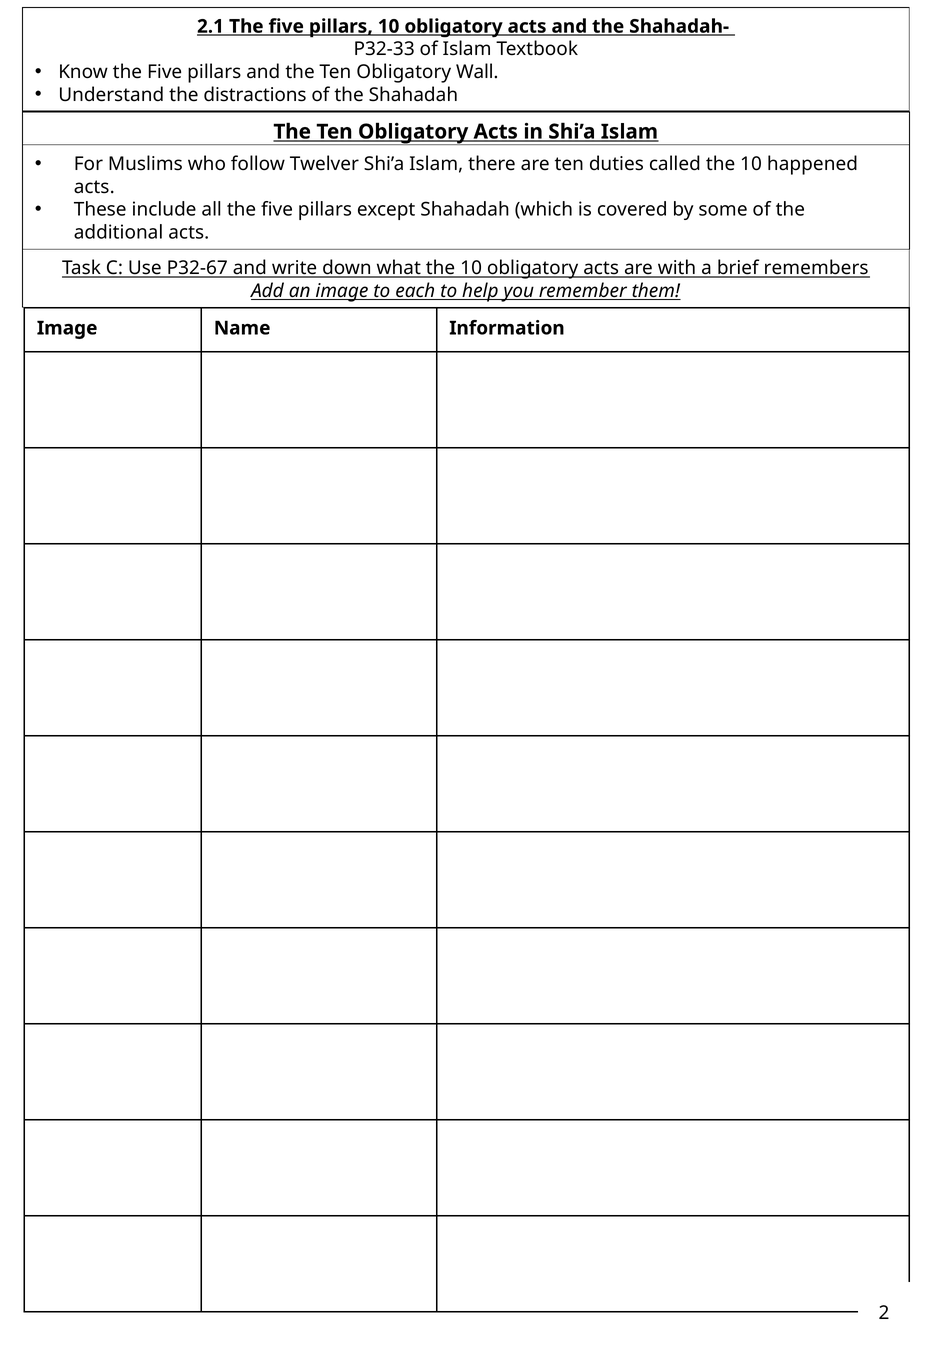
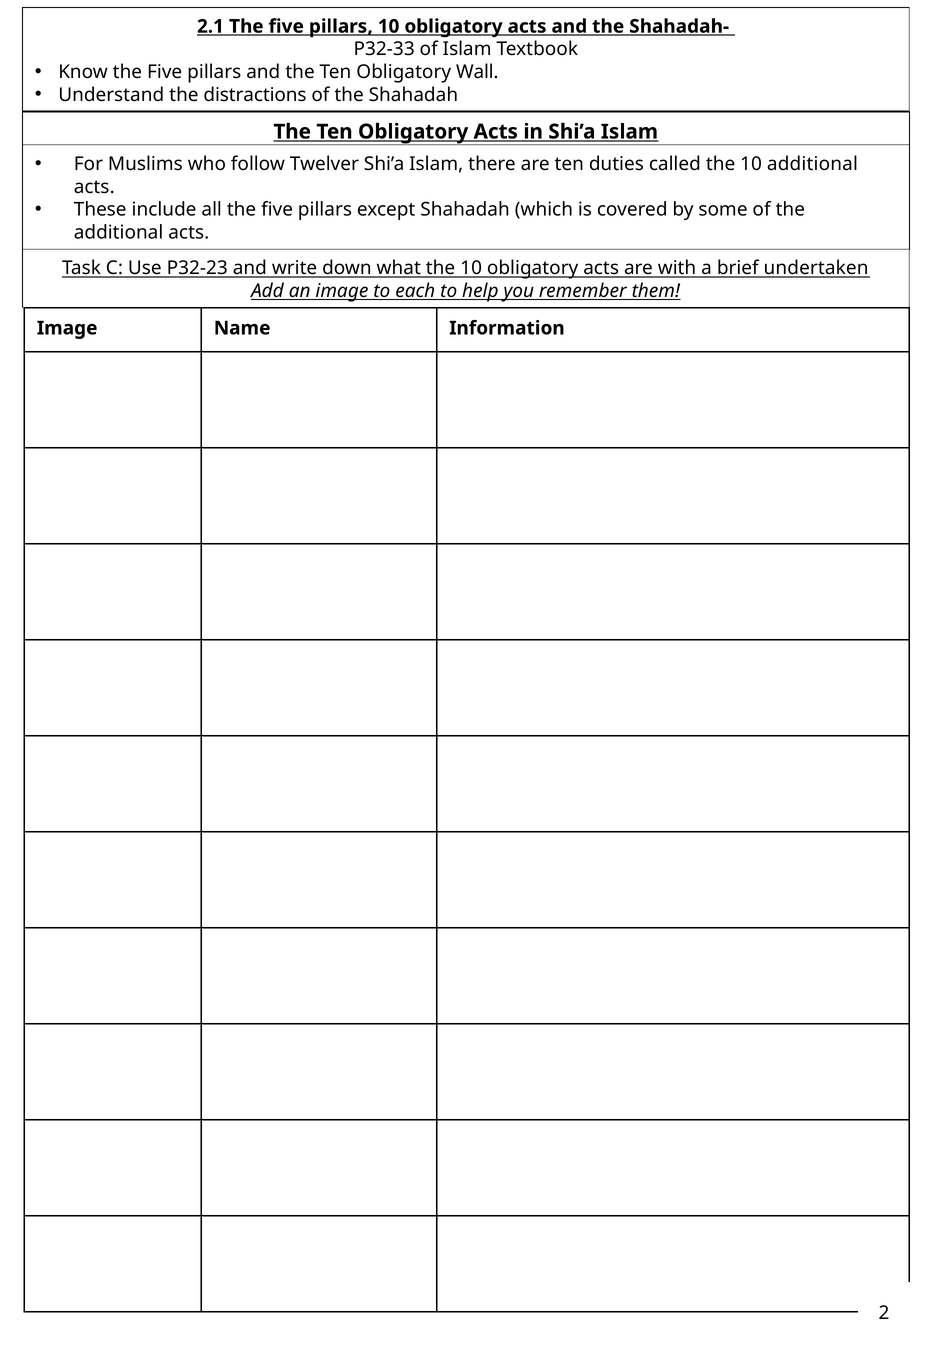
10 happened: happened -> additional
P32-67: P32-67 -> P32-23
remembers: remembers -> undertaken
